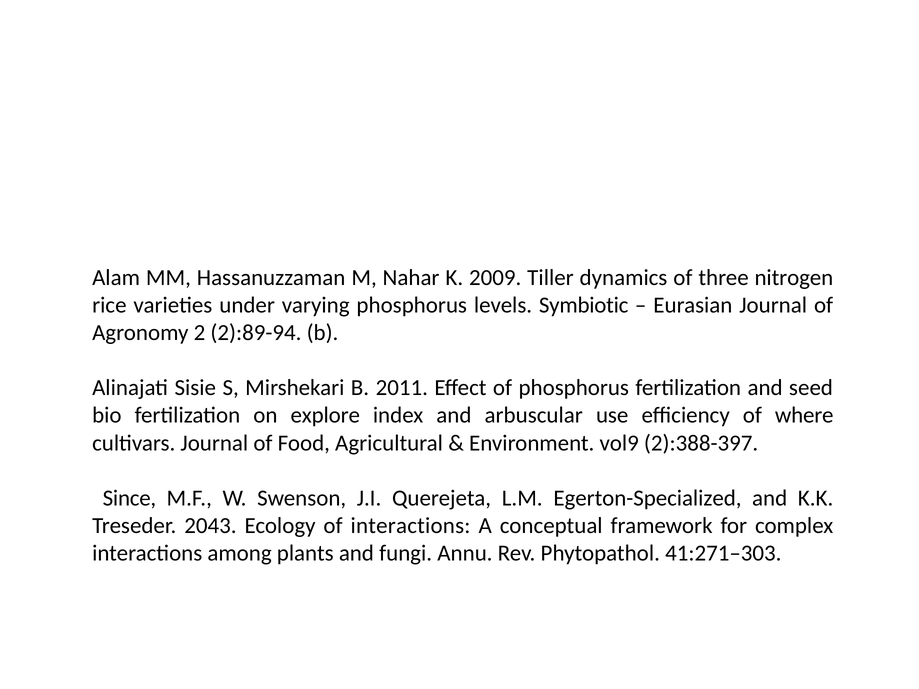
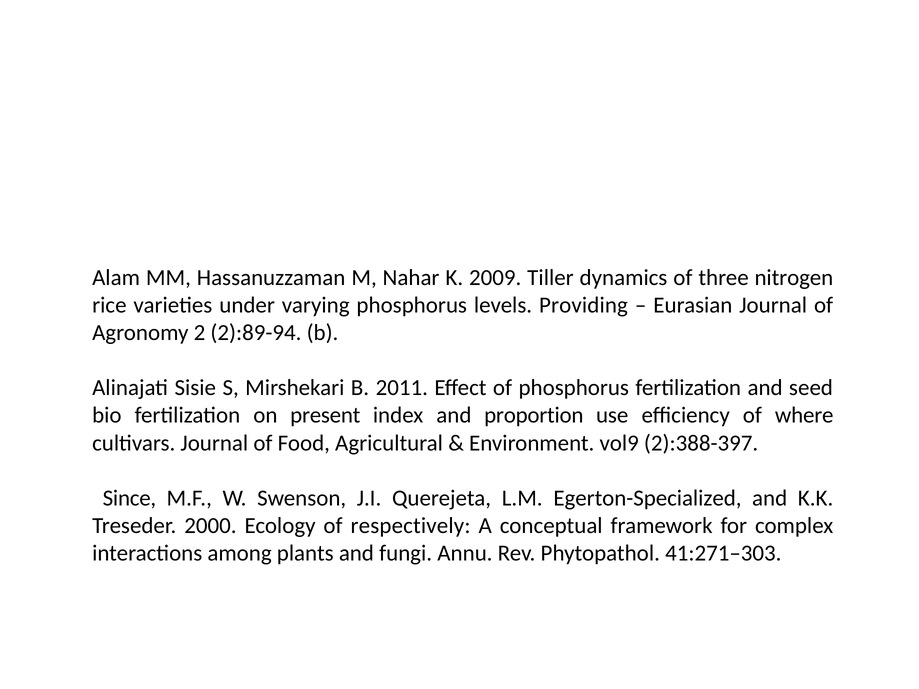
Symbiotic: Symbiotic -> Providing
explore: explore -> present
arbuscular: arbuscular -> proportion
2043: 2043 -> 2000
of interactions: interactions -> respectively
